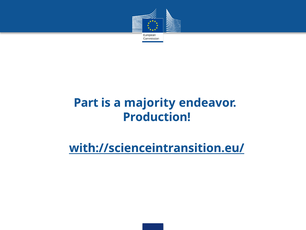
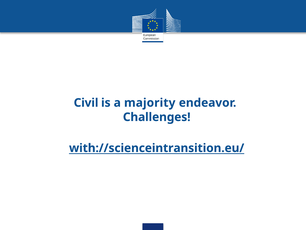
Part: Part -> Civil
Production: Production -> Challenges
